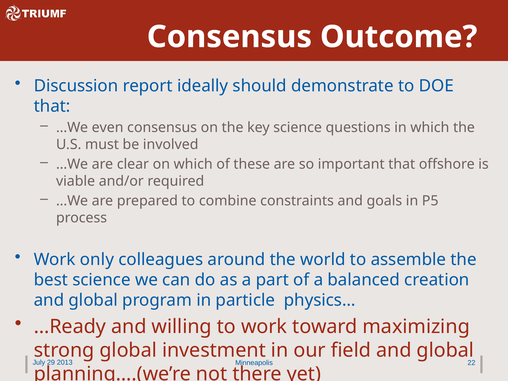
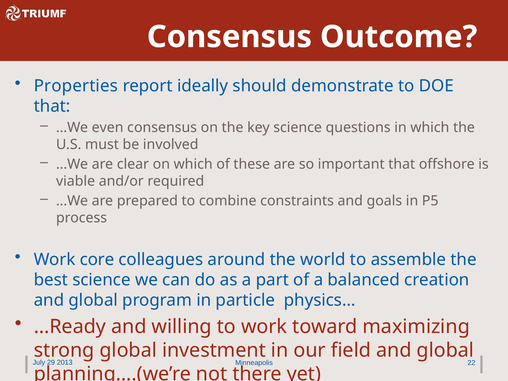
Discussion: Discussion -> Properties
only: only -> core
